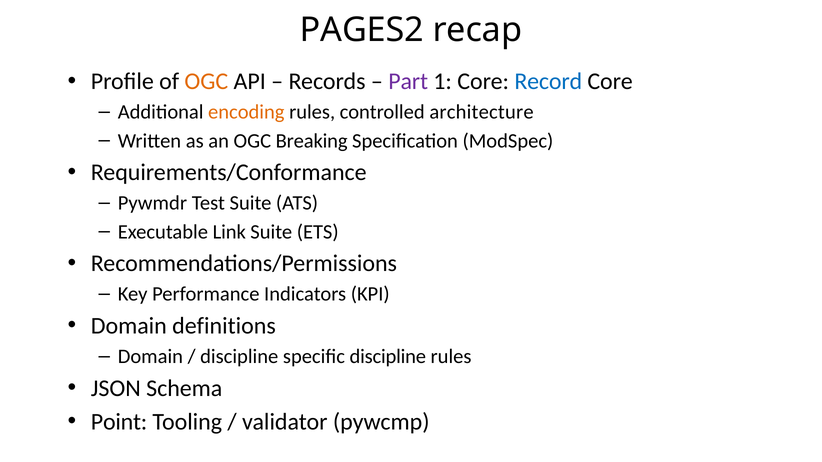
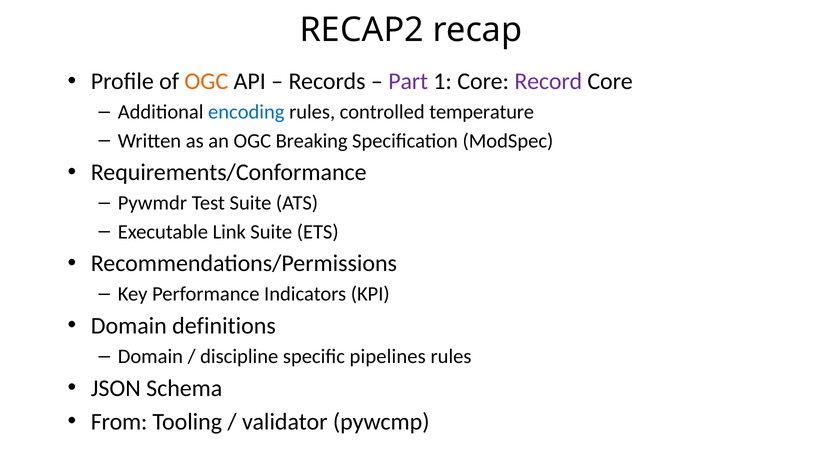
PAGES2: PAGES2 -> RECAP2
Record colour: blue -> purple
encoding colour: orange -> blue
architecture: architecture -> temperature
specific discipline: discipline -> pipelines
Point: Point -> From
